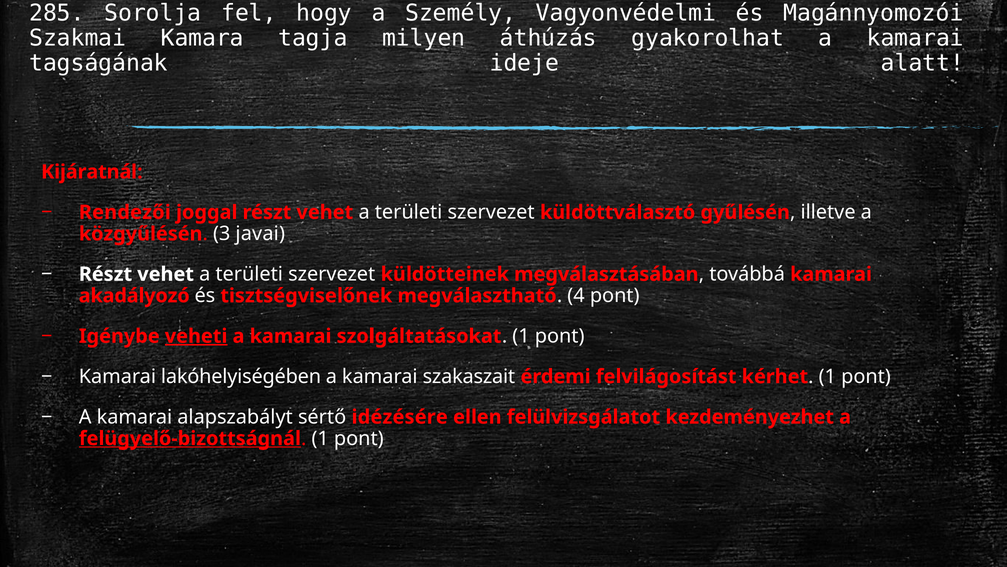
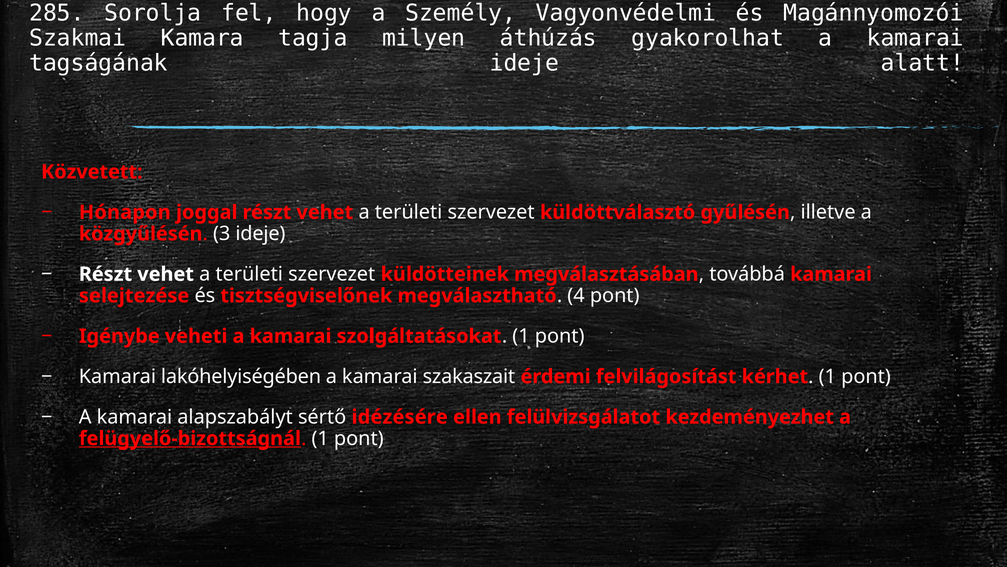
Kijáratnál: Kijáratnál -> Közvetett
Rendezői: Rendezői -> Hónapon
3 javai: javai -> ideje
akadályozó: akadályozó -> selejtezése
veheti underline: present -> none
